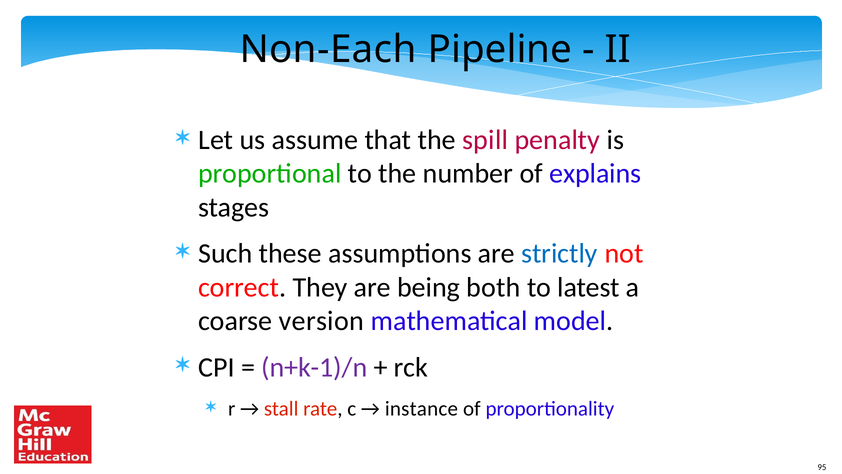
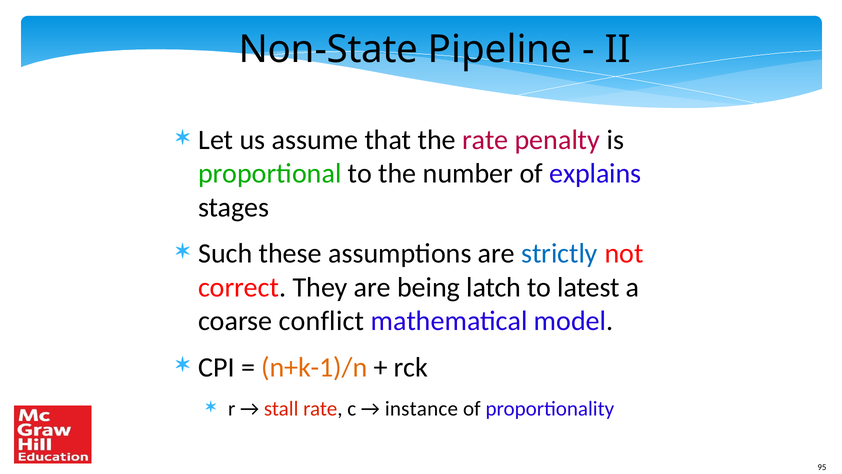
Non-Each: Non-Each -> Non-State
the spill: spill -> rate
both: both -> latch
version: version -> conflict
n+k-1)/n colour: purple -> orange
